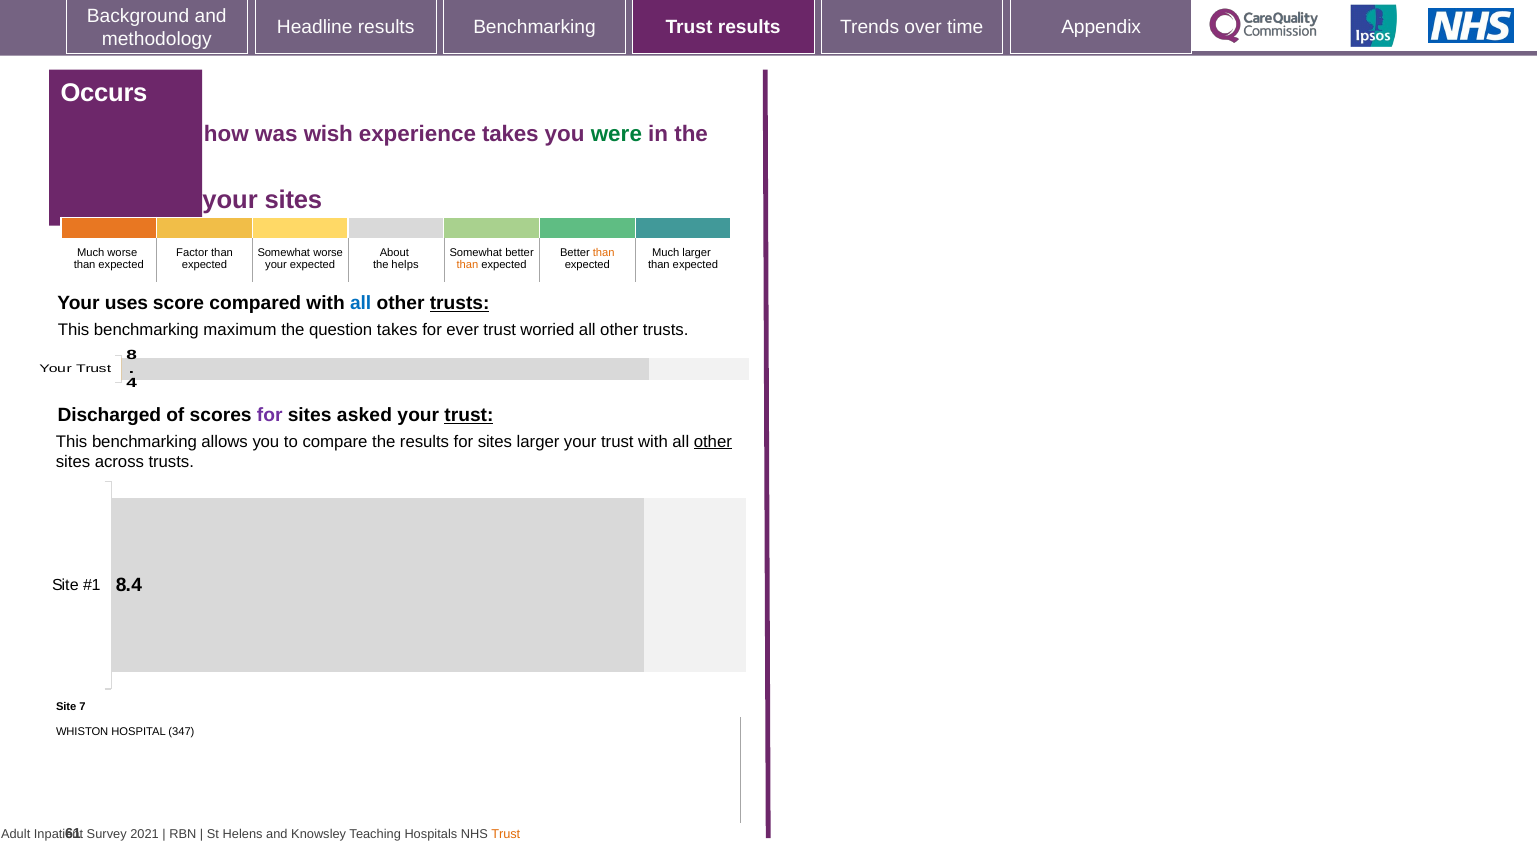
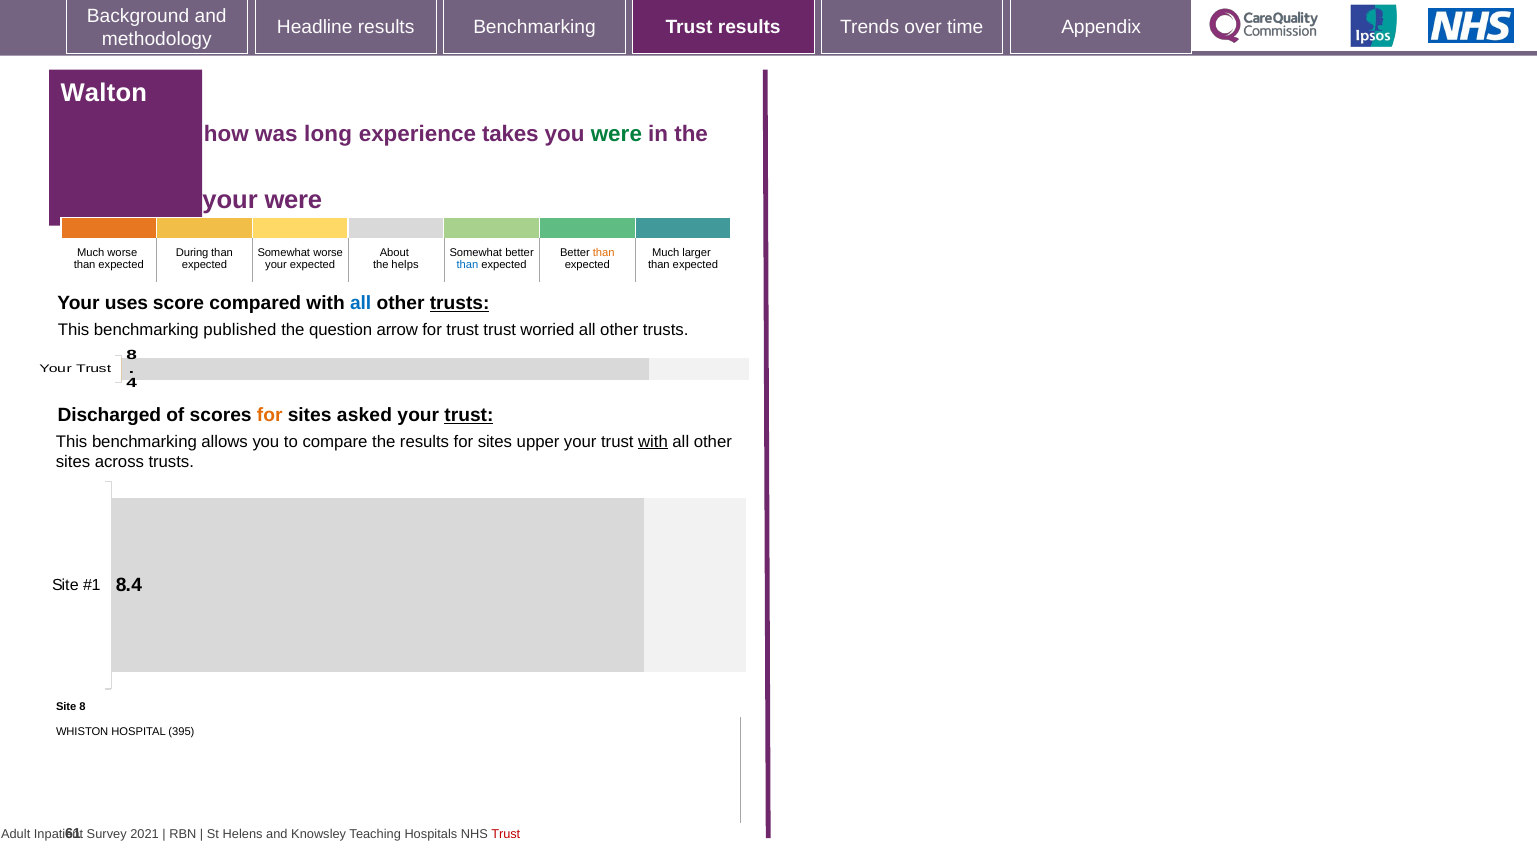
Occurs: Occurs -> Walton
wish: wish -> long
your sites: sites -> were
Factor: Factor -> During
than at (467, 265) colour: orange -> blue
maximum: maximum -> published
question takes: takes -> arrow
for ever: ever -> trust
for at (270, 416) colour: purple -> orange
sites larger: larger -> upper
with at (653, 442) underline: none -> present
other at (713, 442) underline: present -> none
Site 7: 7 -> 8
347: 347 -> 395
Trust at (506, 835) colour: orange -> red
